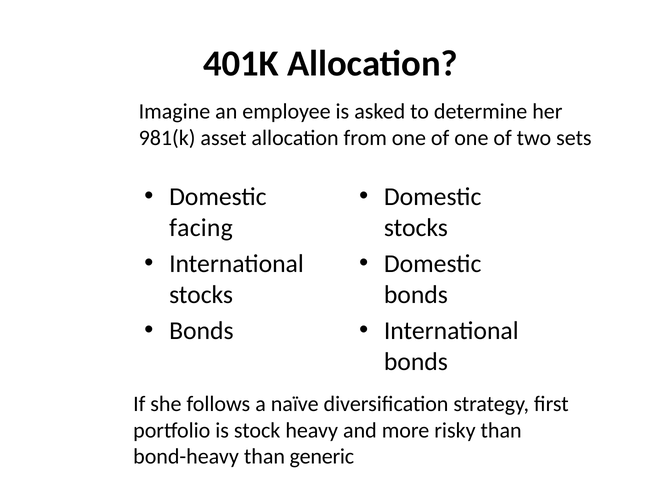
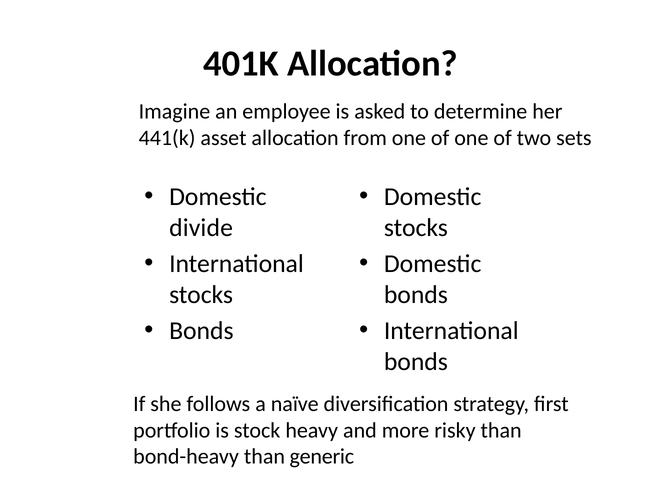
981(k: 981(k -> 441(k
facing: facing -> divide
